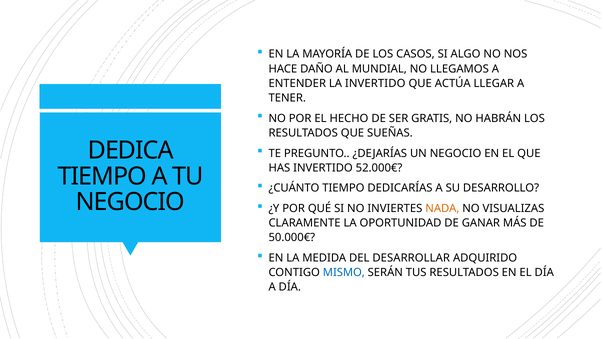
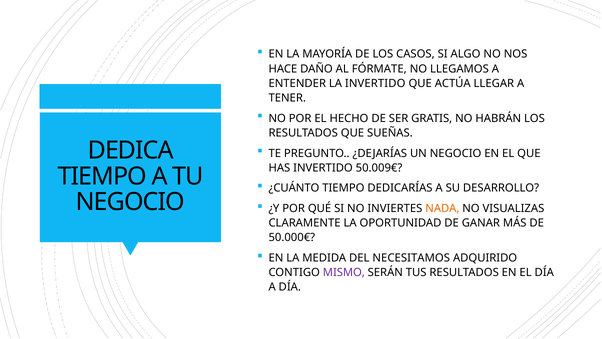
MUNDIAL: MUNDIAL -> FÓRMATE
52.000€: 52.000€ -> 50.009€
DESARROLLAR: DESARROLLAR -> NECESITAMOS
MISMO colour: blue -> purple
